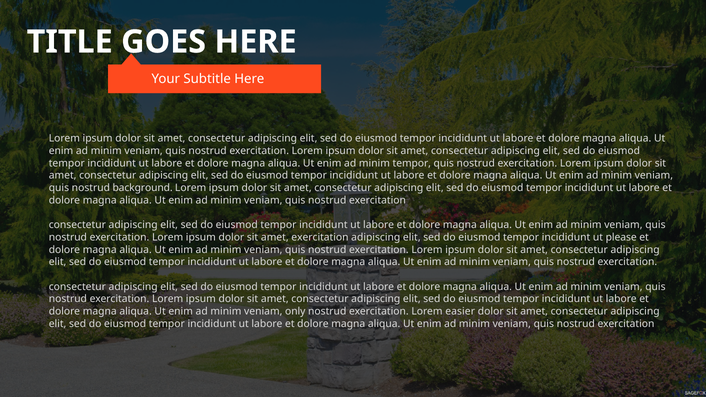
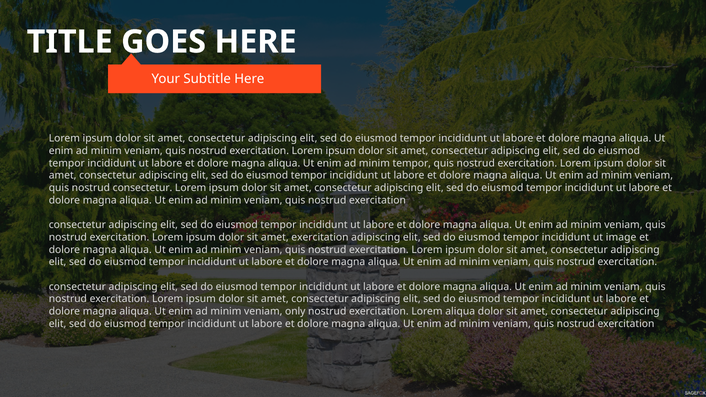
nostrud background: background -> consectetur
please: please -> image
Lorem easier: easier -> aliqua
